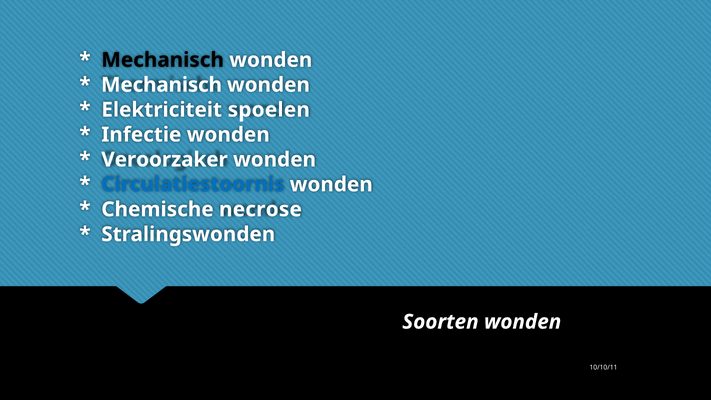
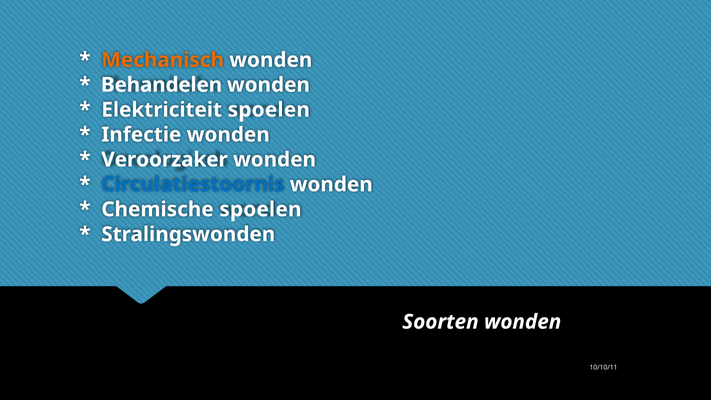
Mechanisch at (163, 60) colour: black -> orange
Mechanisch at (162, 85): Mechanisch -> Behandelen
Chemische necrose: necrose -> spoelen
